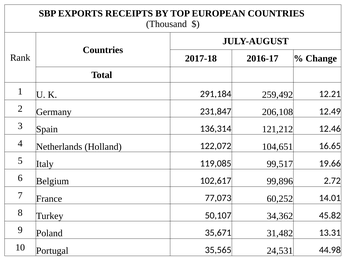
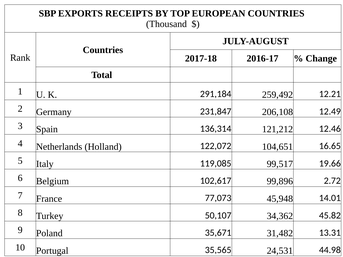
60,252: 60,252 -> 45,948
